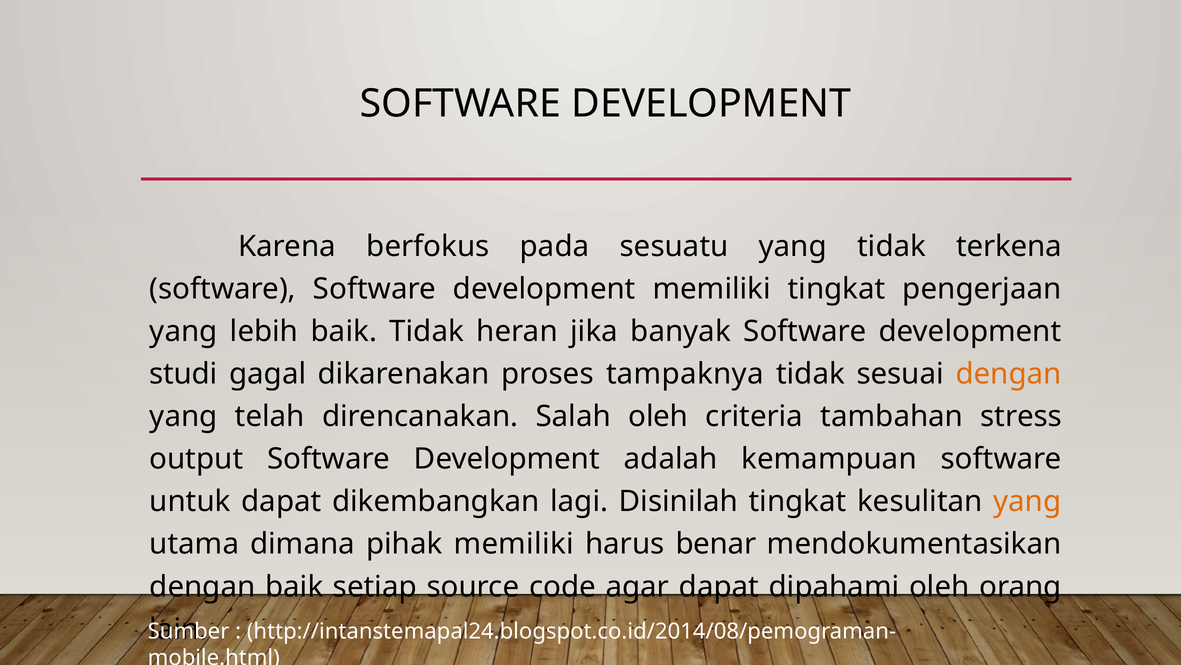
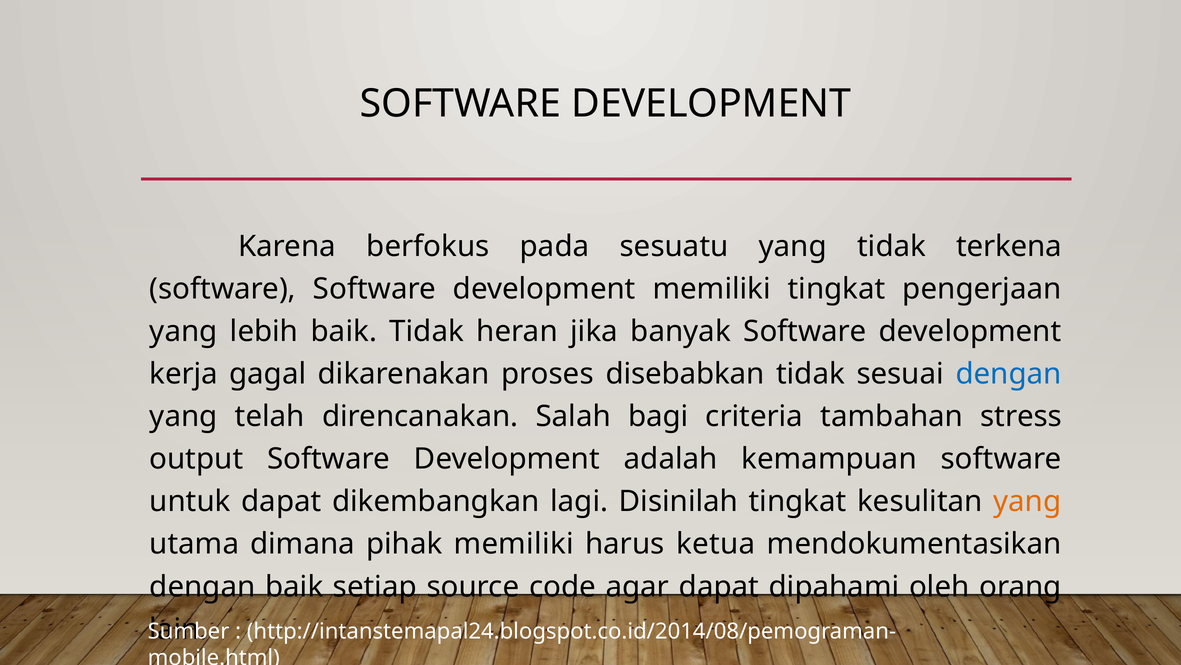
studi: studi -> kerja
tampaknya: tampaknya -> disebabkan
dengan at (1009, 374) colour: orange -> blue
Salah oleh: oleh -> bagi
benar: benar -> ketua
